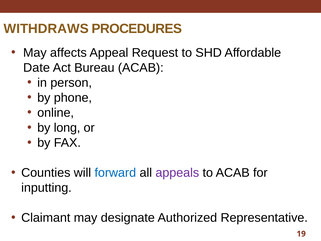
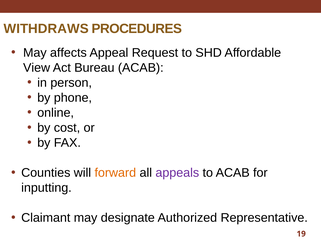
Date: Date -> View
long: long -> cost
forward colour: blue -> orange
